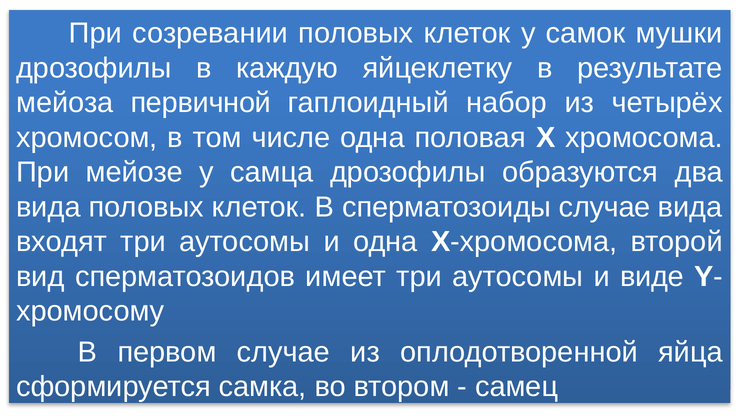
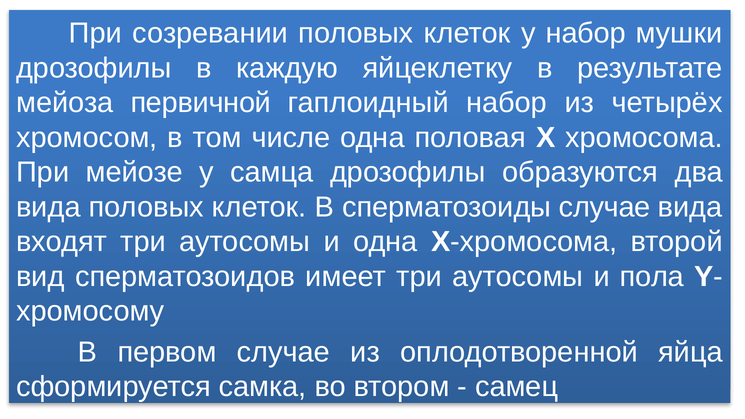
у самок: самок -> набор
виде: виде -> пола
